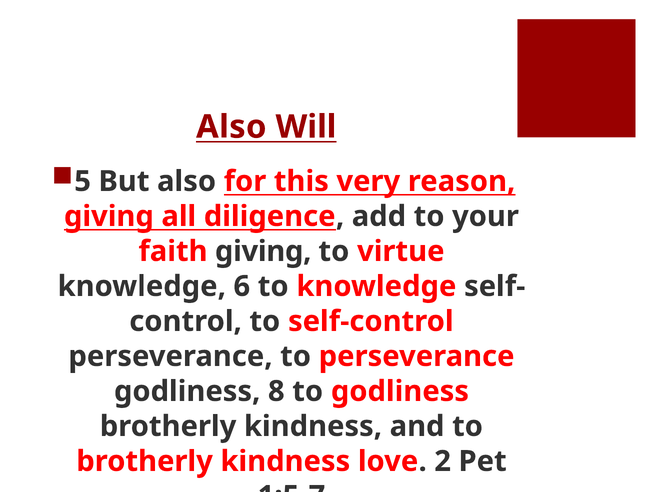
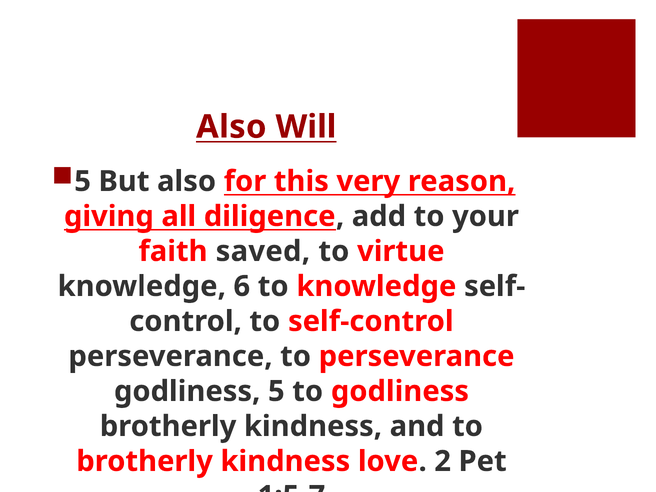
faith giving: giving -> saved
godliness 8: 8 -> 5
